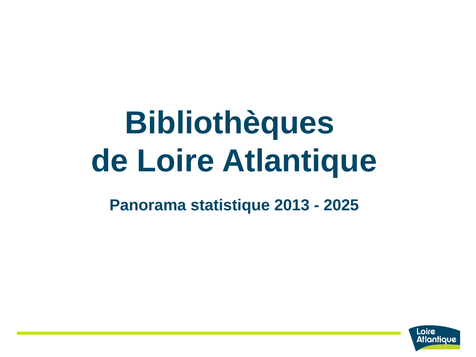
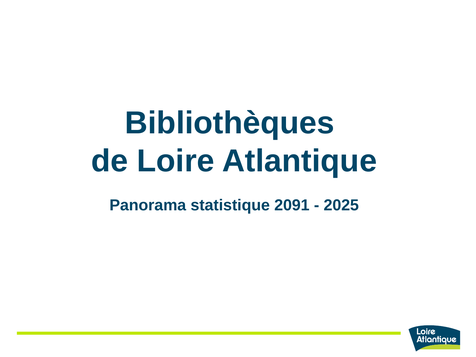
2013: 2013 -> 2091
